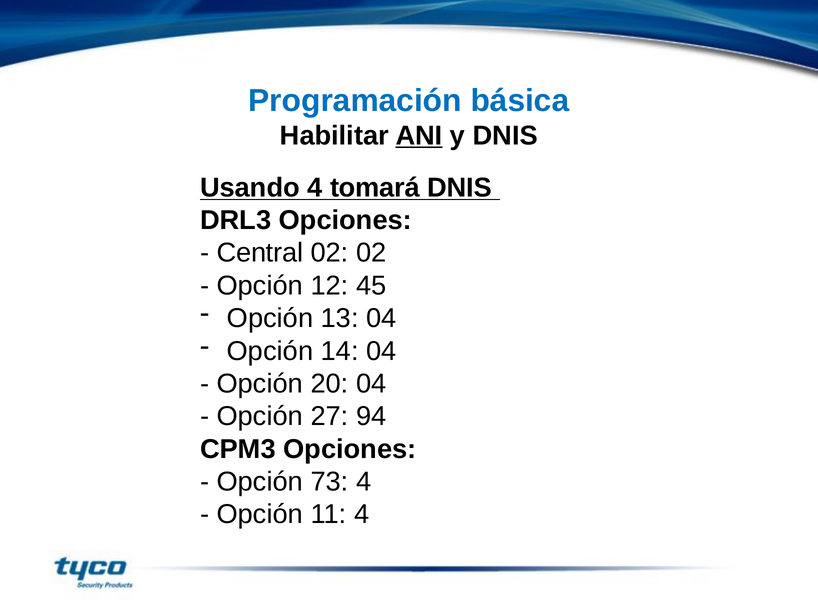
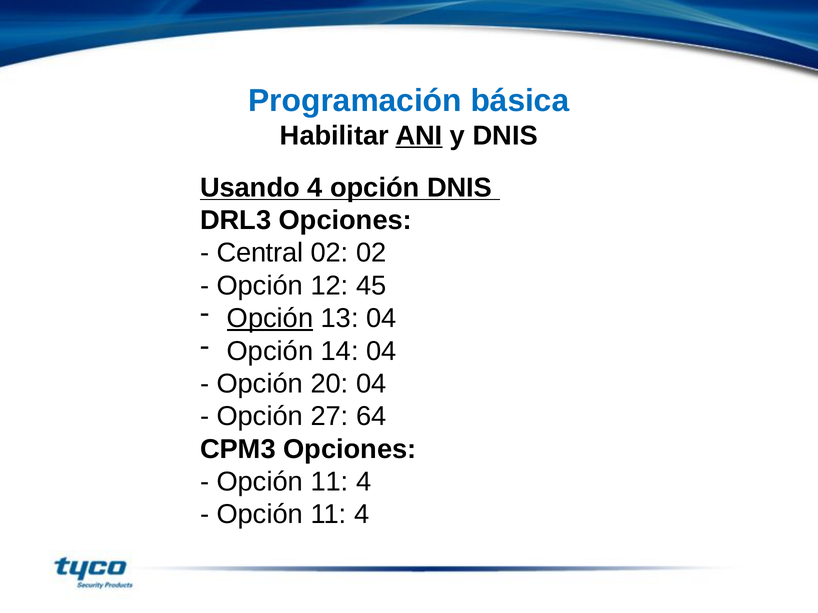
4 tomará: tomará -> opción
Opción at (270, 319) underline: none -> present
94: 94 -> 64
73 at (329, 482): 73 -> 11
